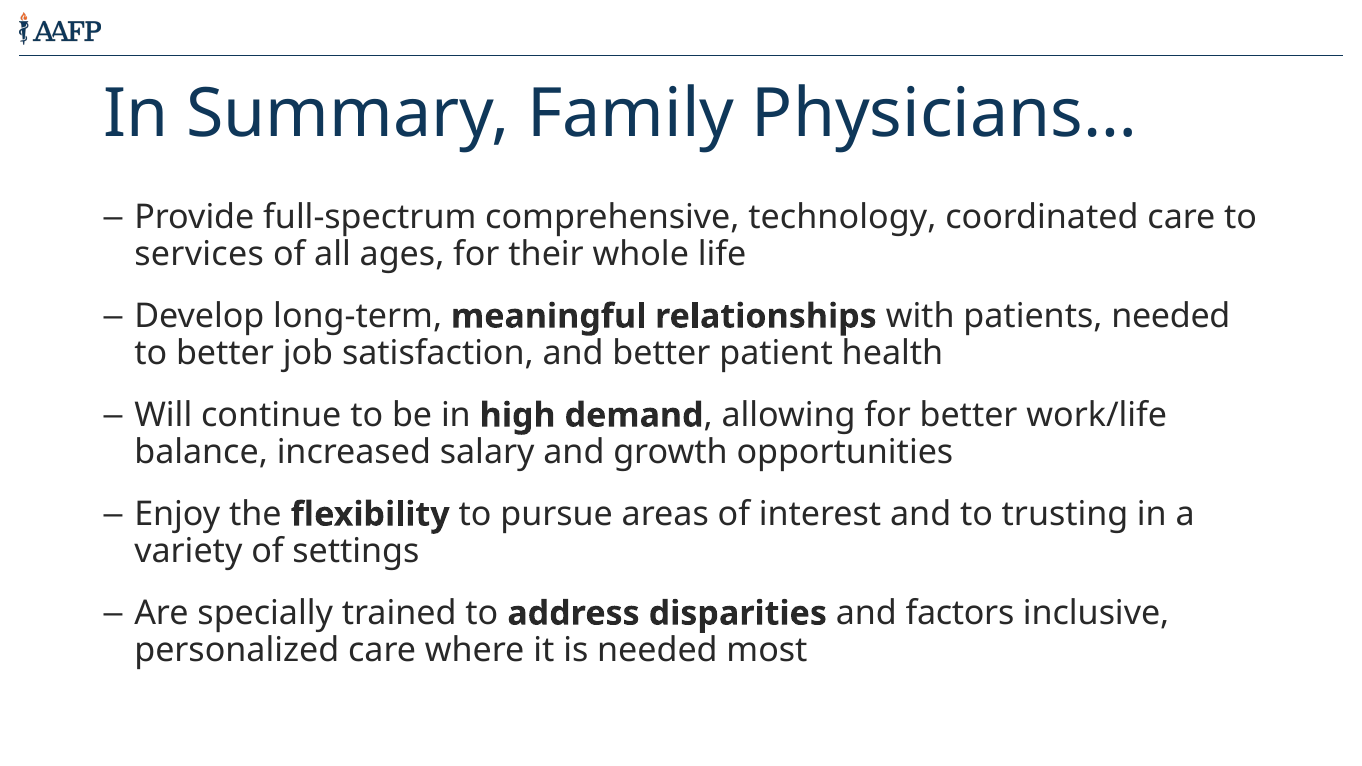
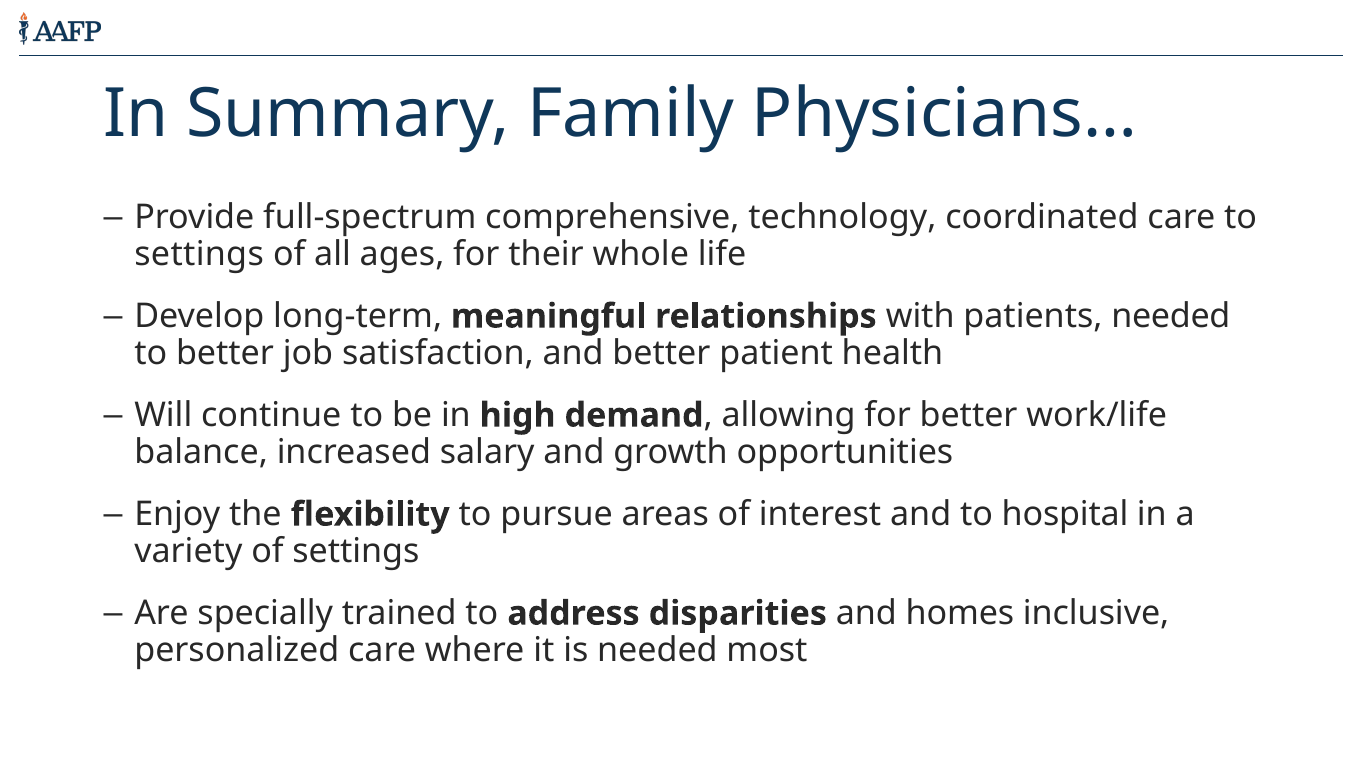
services at (199, 254): services -> settings
trusting: trusting -> hospital
factors: factors -> homes
